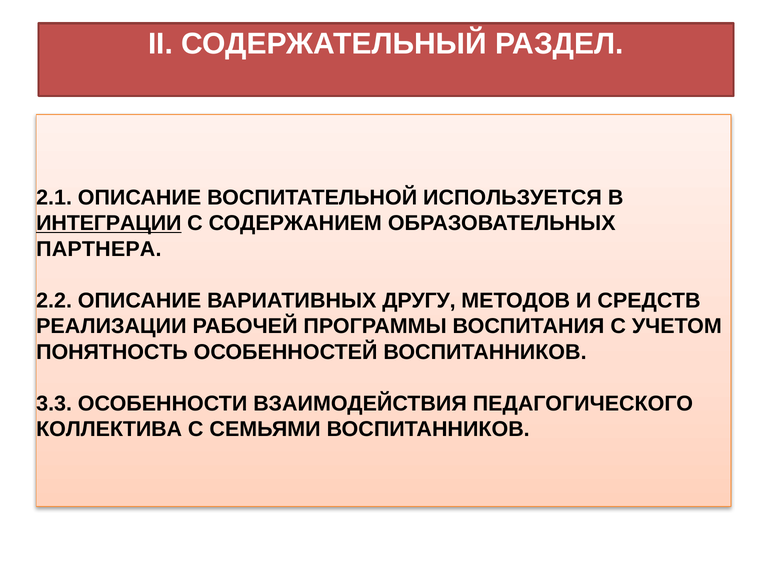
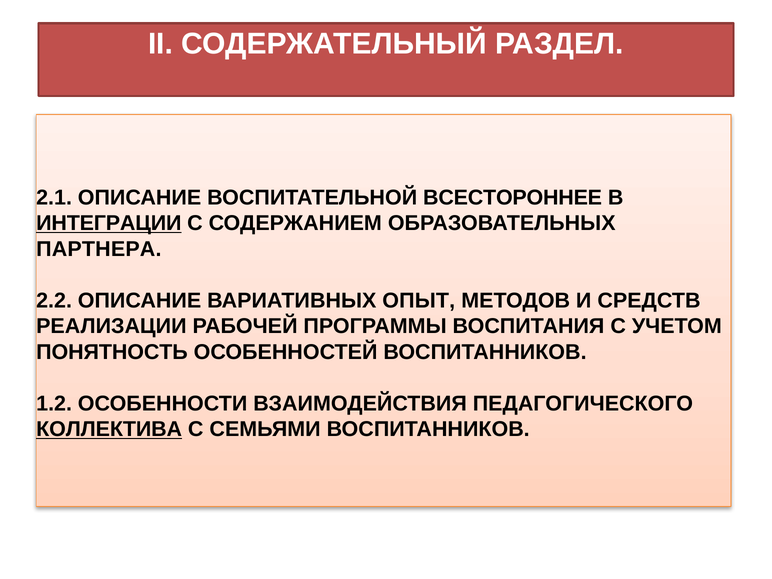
ИСПОЛЬЗУЕТСЯ: ИСПОЛЬЗУЕТСЯ -> ВСЕСТОРОННЕЕ
ДРУГУ: ДРУГУ -> ОПЫТ
3.3: 3.3 -> 1.2
КОЛЛЕКТИВА underline: none -> present
